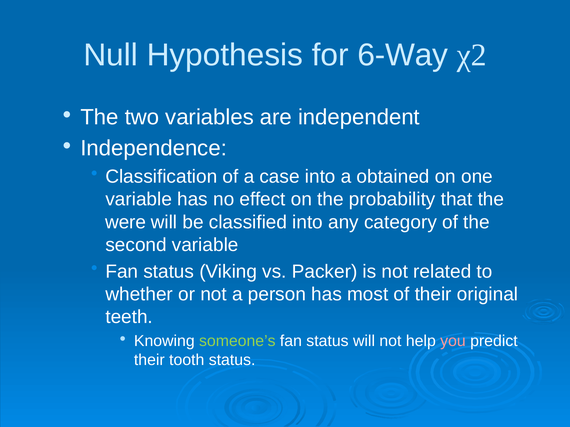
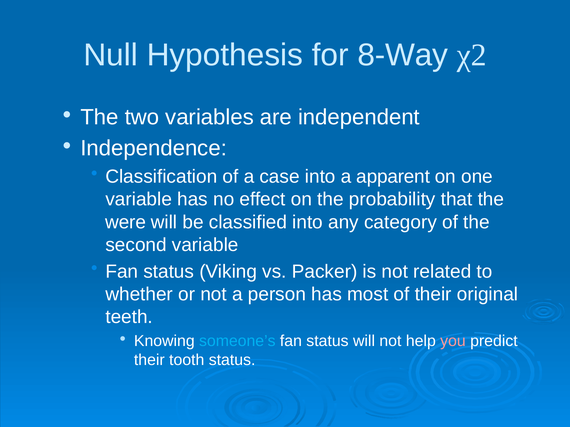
6-Way: 6-Way -> 8-Way
obtained: obtained -> apparent
someone’s colour: light green -> light blue
